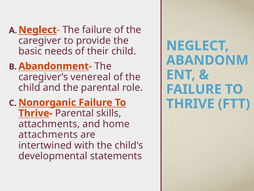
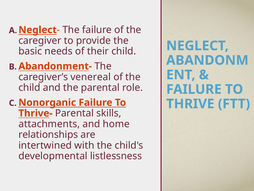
attachments at (48, 134): attachments -> relationships
statements: statements -> listlessness
